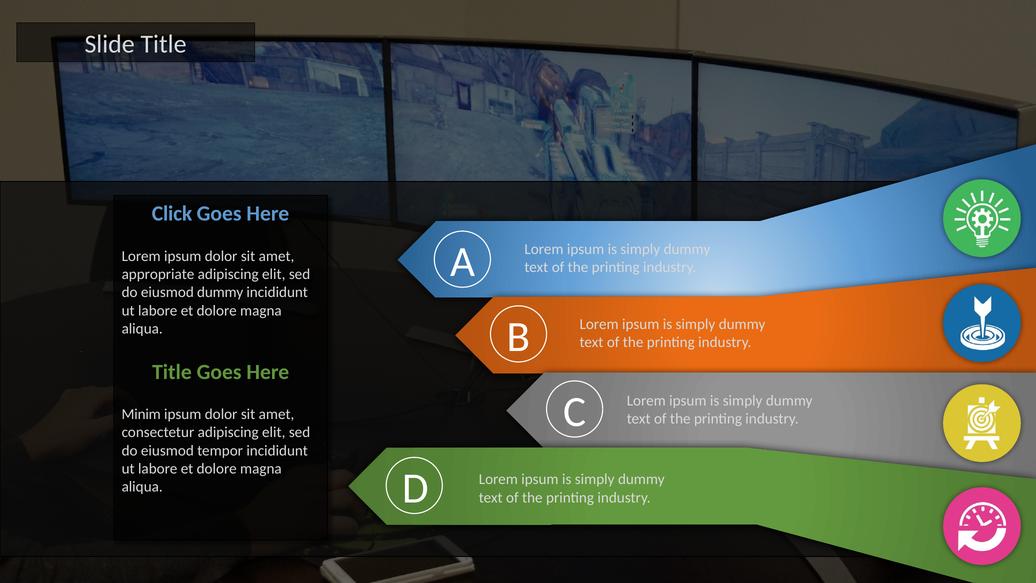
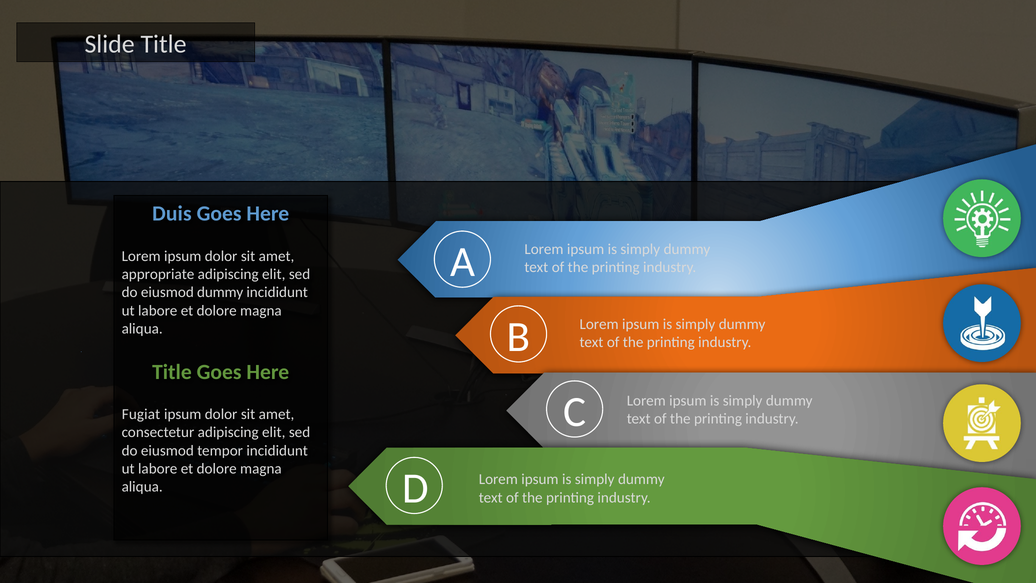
Click: Click -> Duis
Minim: Minim -> Fugiat
